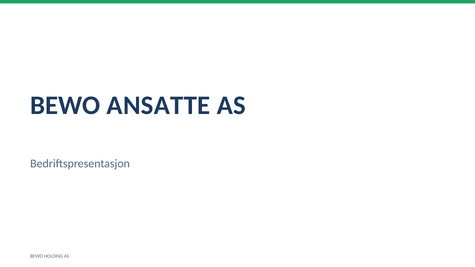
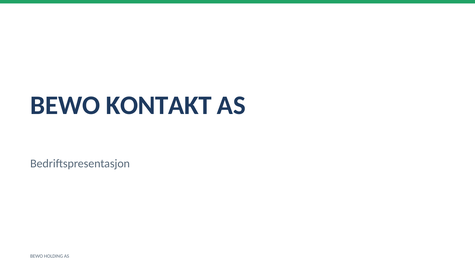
ANSATTE: ANSATTE -> KONTAKT
